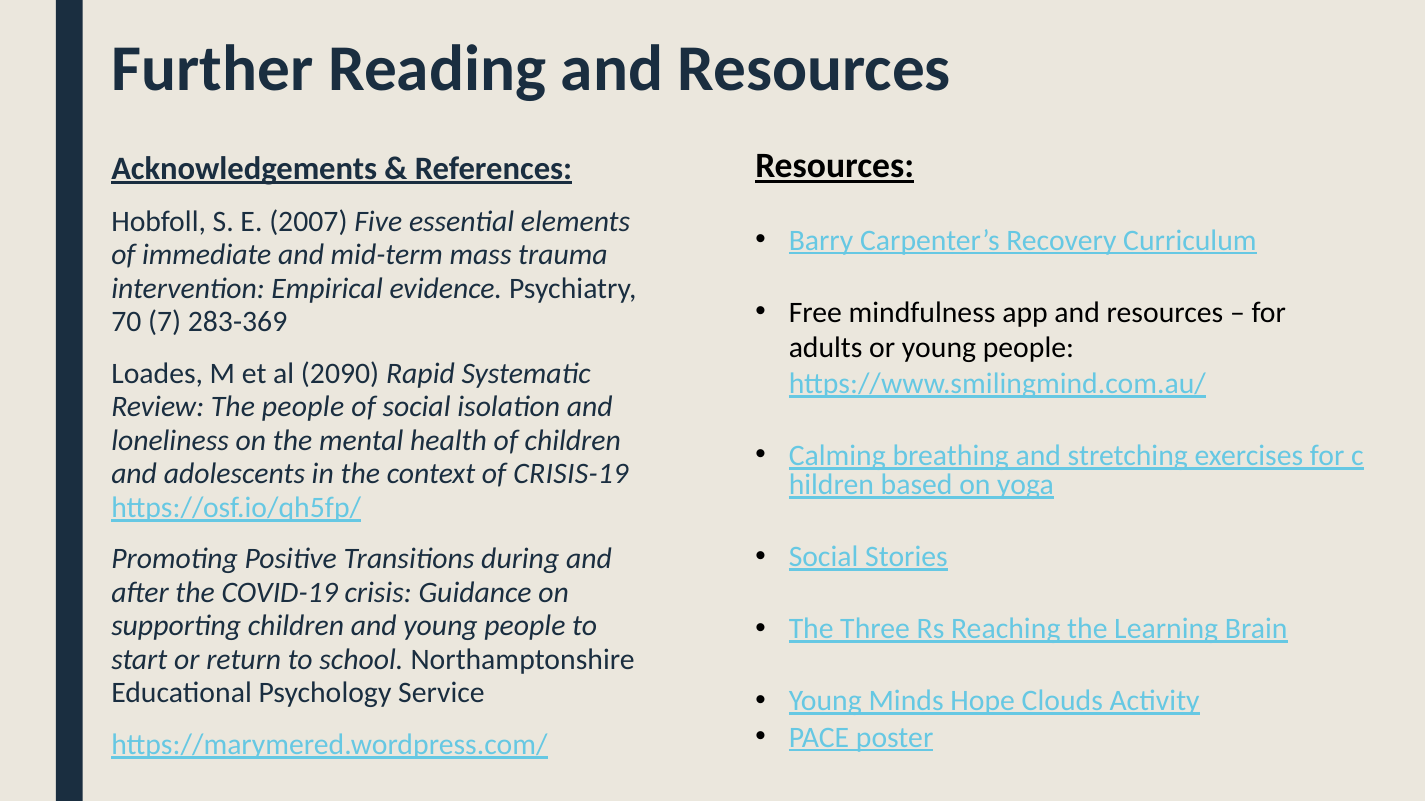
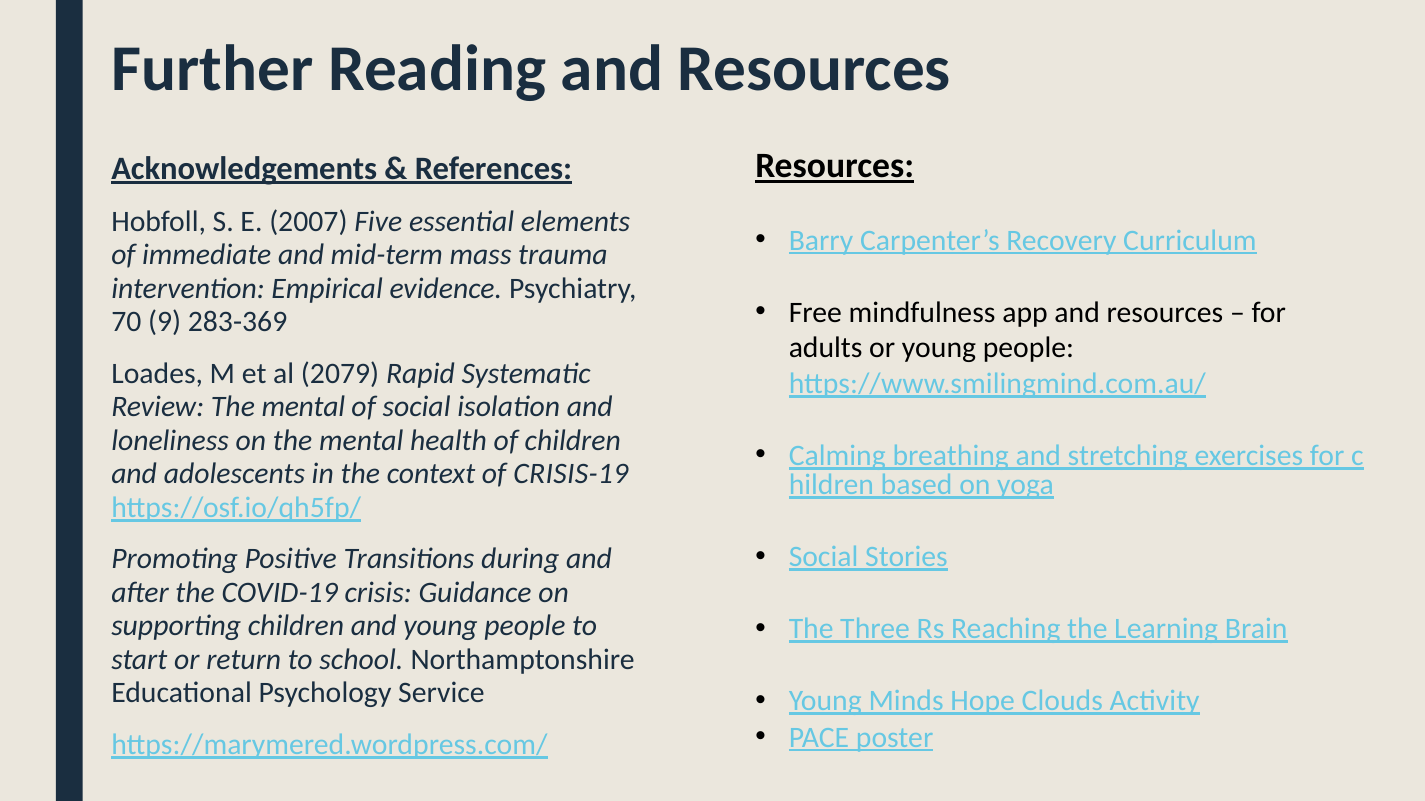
7: 7 -> 9
2090: 2090 -> 2079
Review The people: people -> mental
